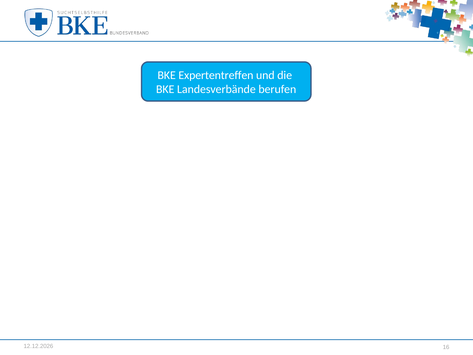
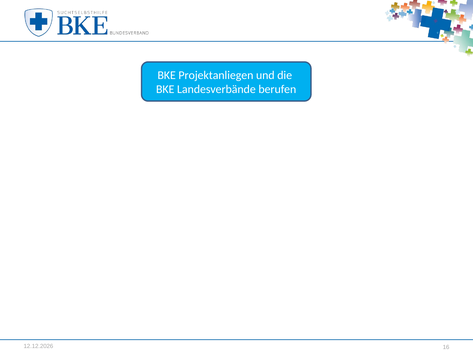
Expertentreffen: Expertentreffen -> Projektanliegen
